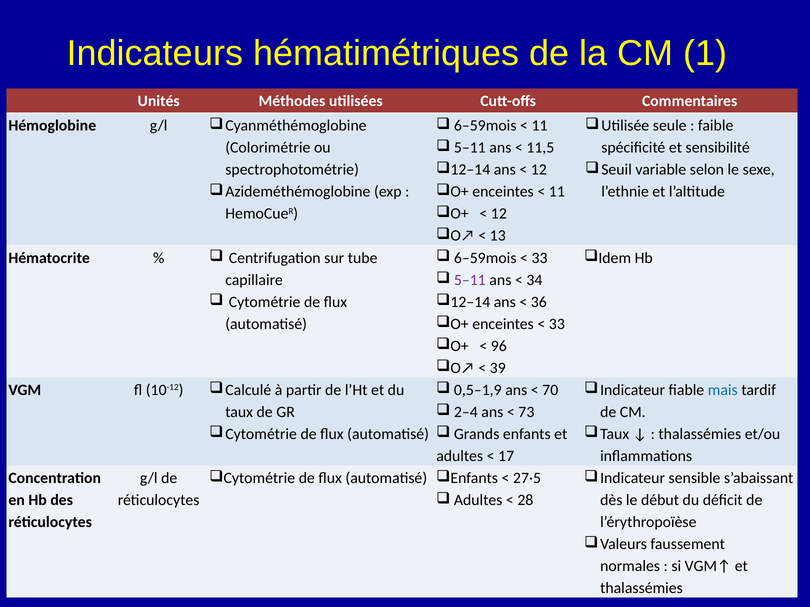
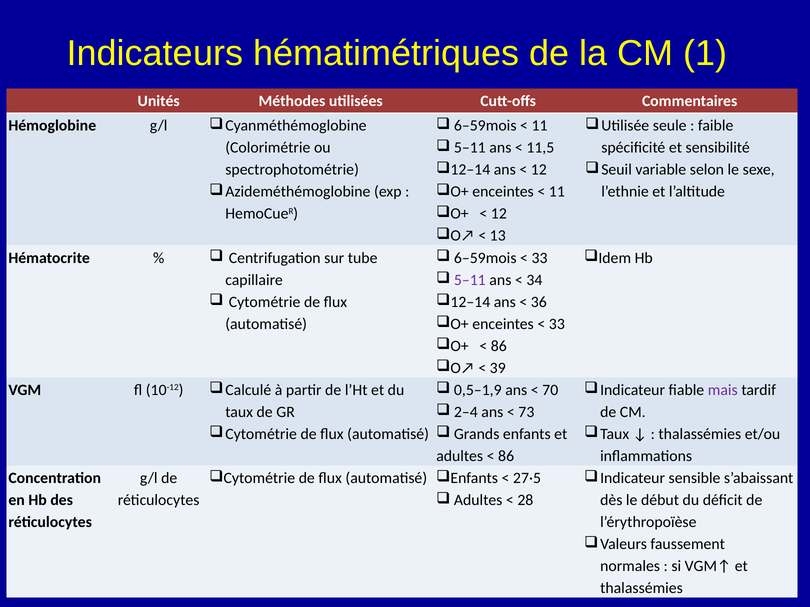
96 at (499, 346): 96 -> 86
mais colour: blue -> purple
17 at (506, 456): 17 -> 86
